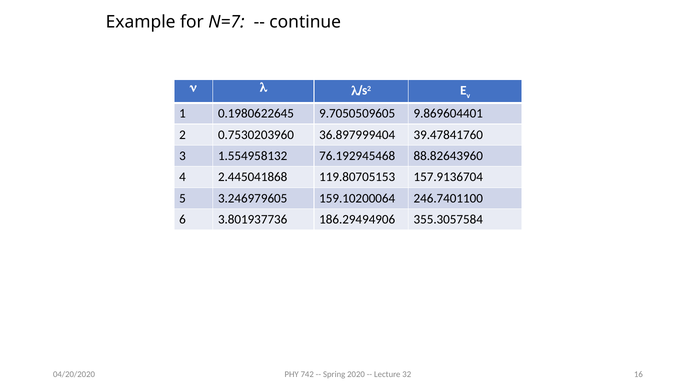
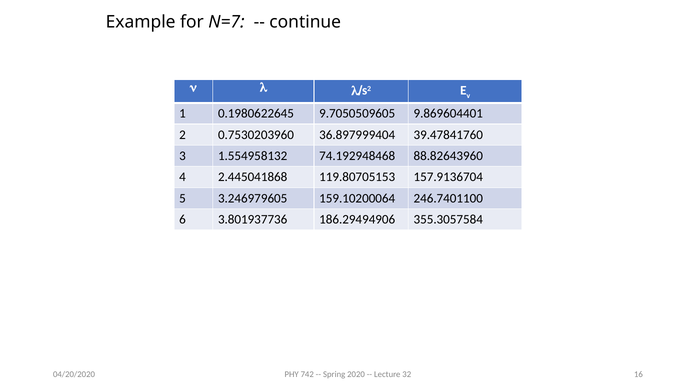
76.192945468: 76.192945468 -> 74.192948468
